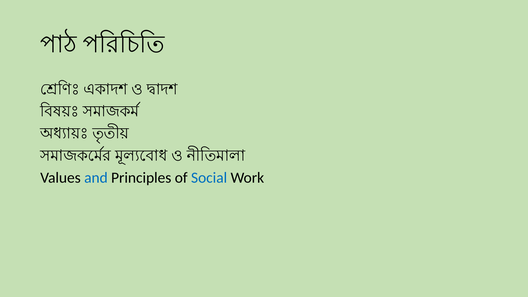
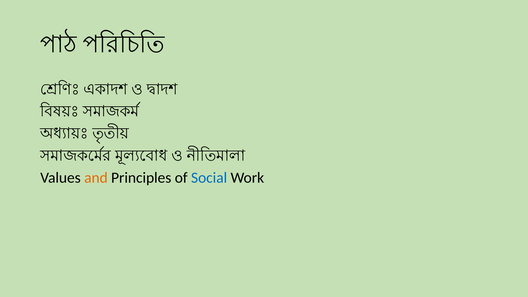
and colour: blue -> orange
